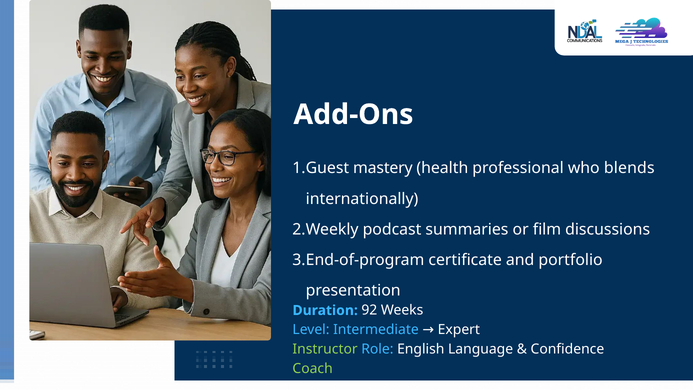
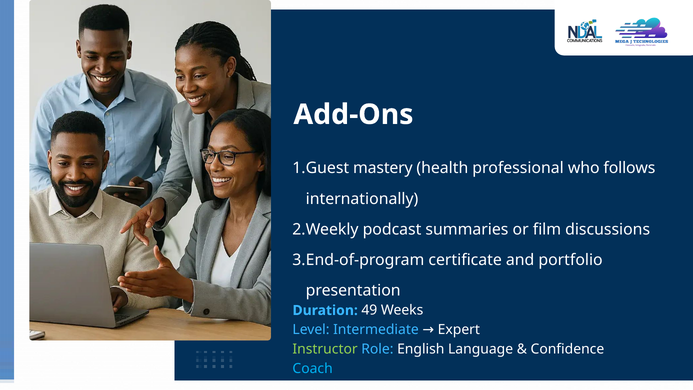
blends: blends -> follows
92: 92 -> 49
Coach colour: light green -> light blue
